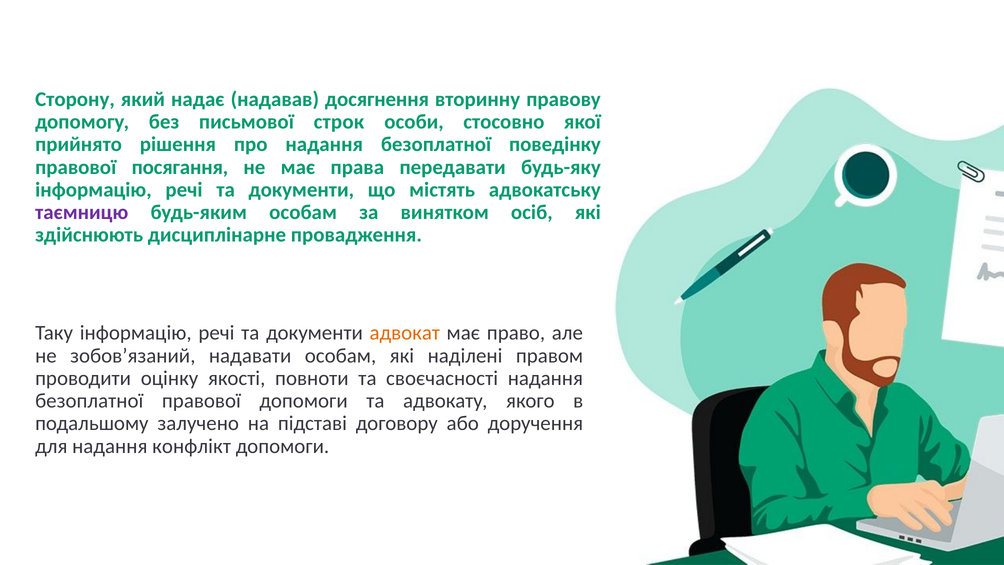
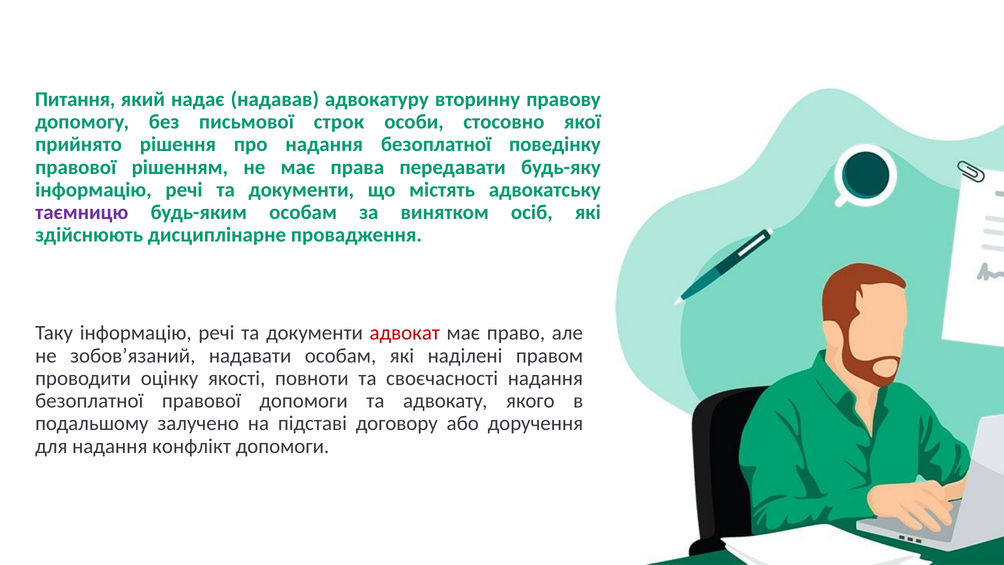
Сторону: Сторону -> Питання
досягнення: досягнення -> адвокатуру
посягання: посягання -> рішенням
адвокат colour: orange -> red
